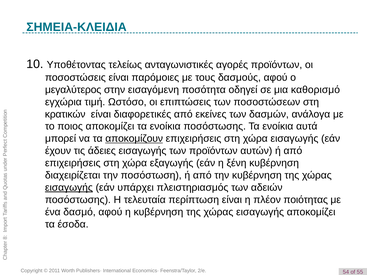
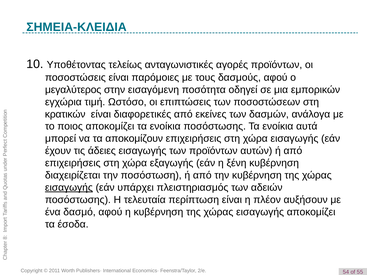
καθορισμό: καθορισμό -> εμπορικών
αποκομίζουν underline: present -> none
ποιότητας: ποιότητας -> αυξήσουν
